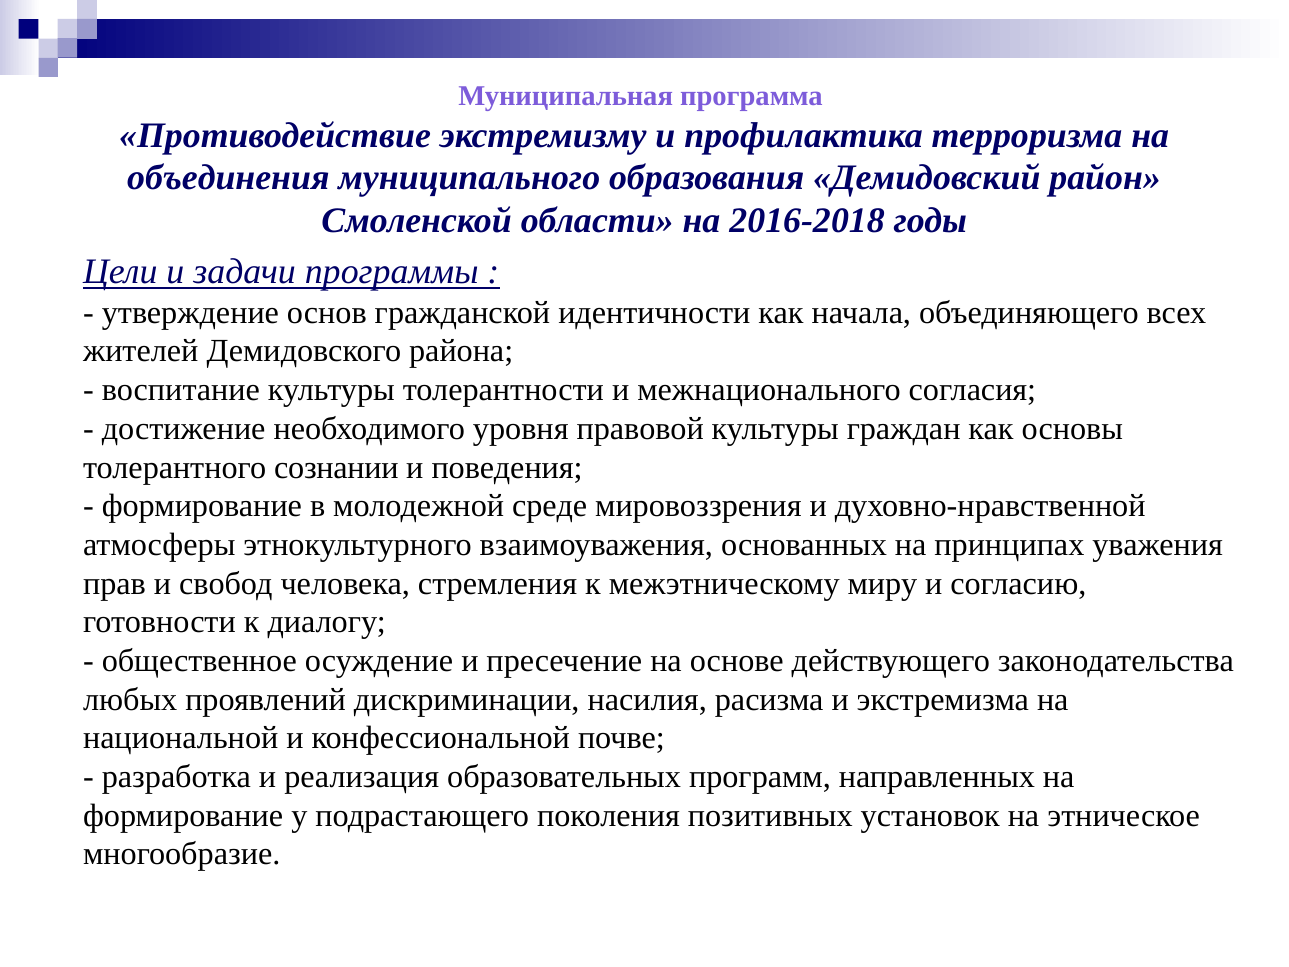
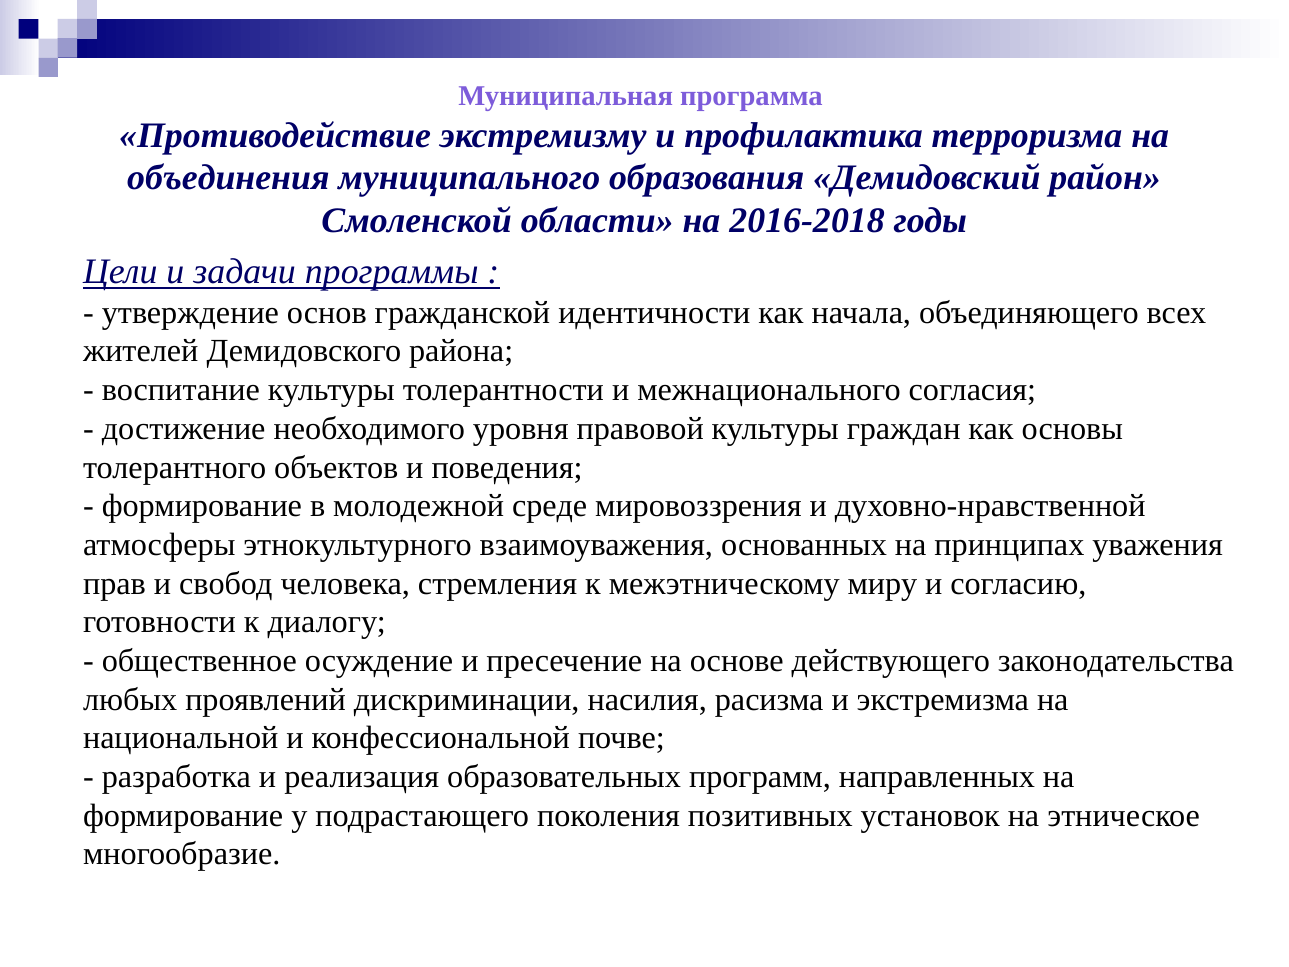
сознании: сознании -> объектов
